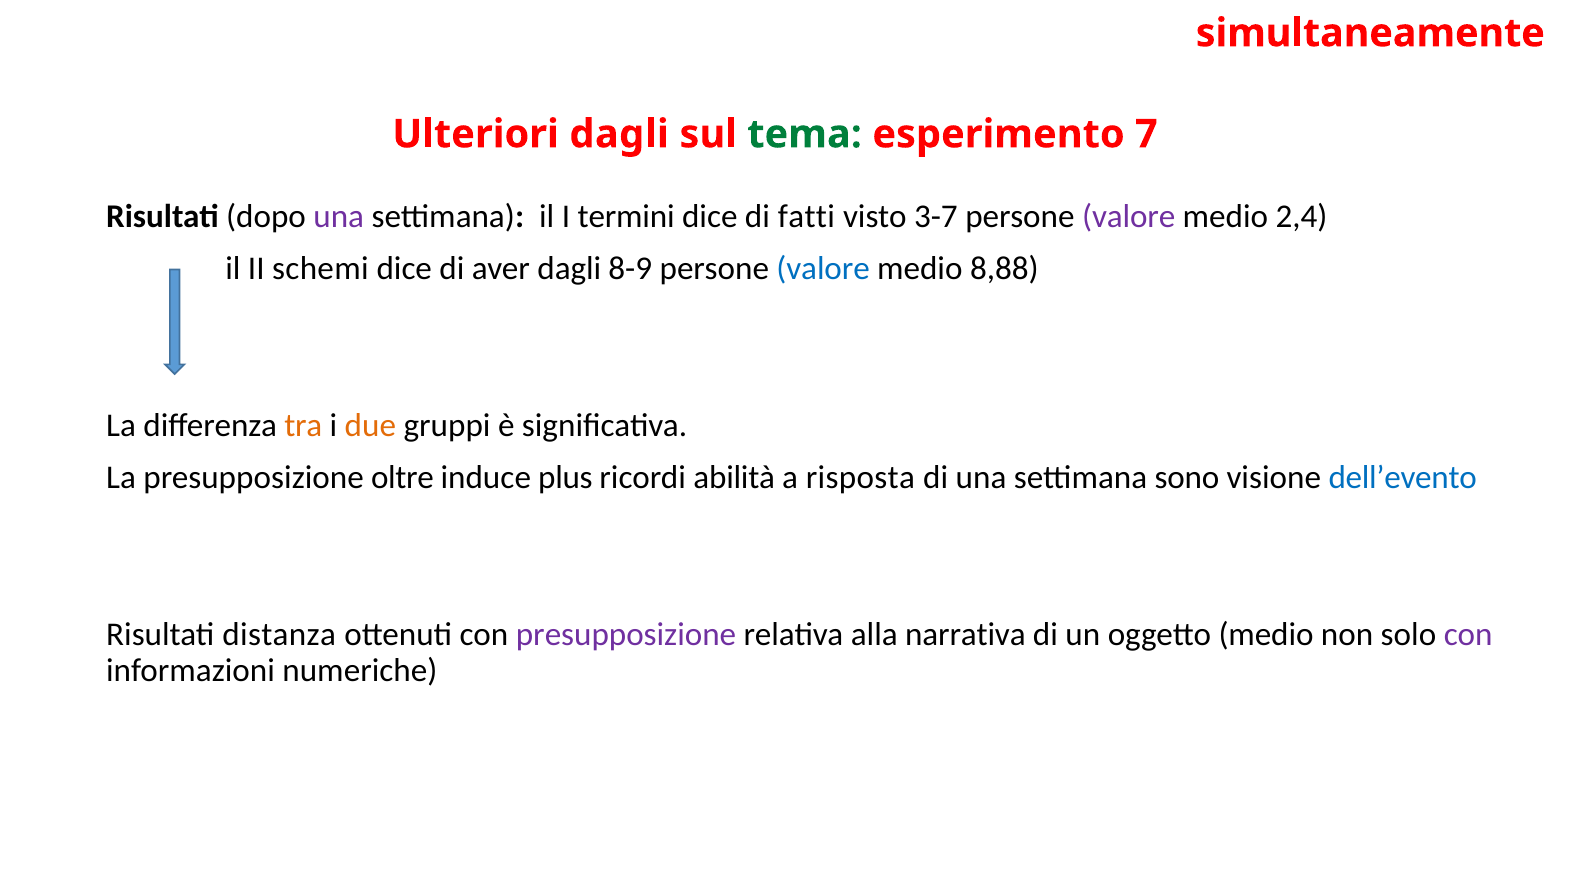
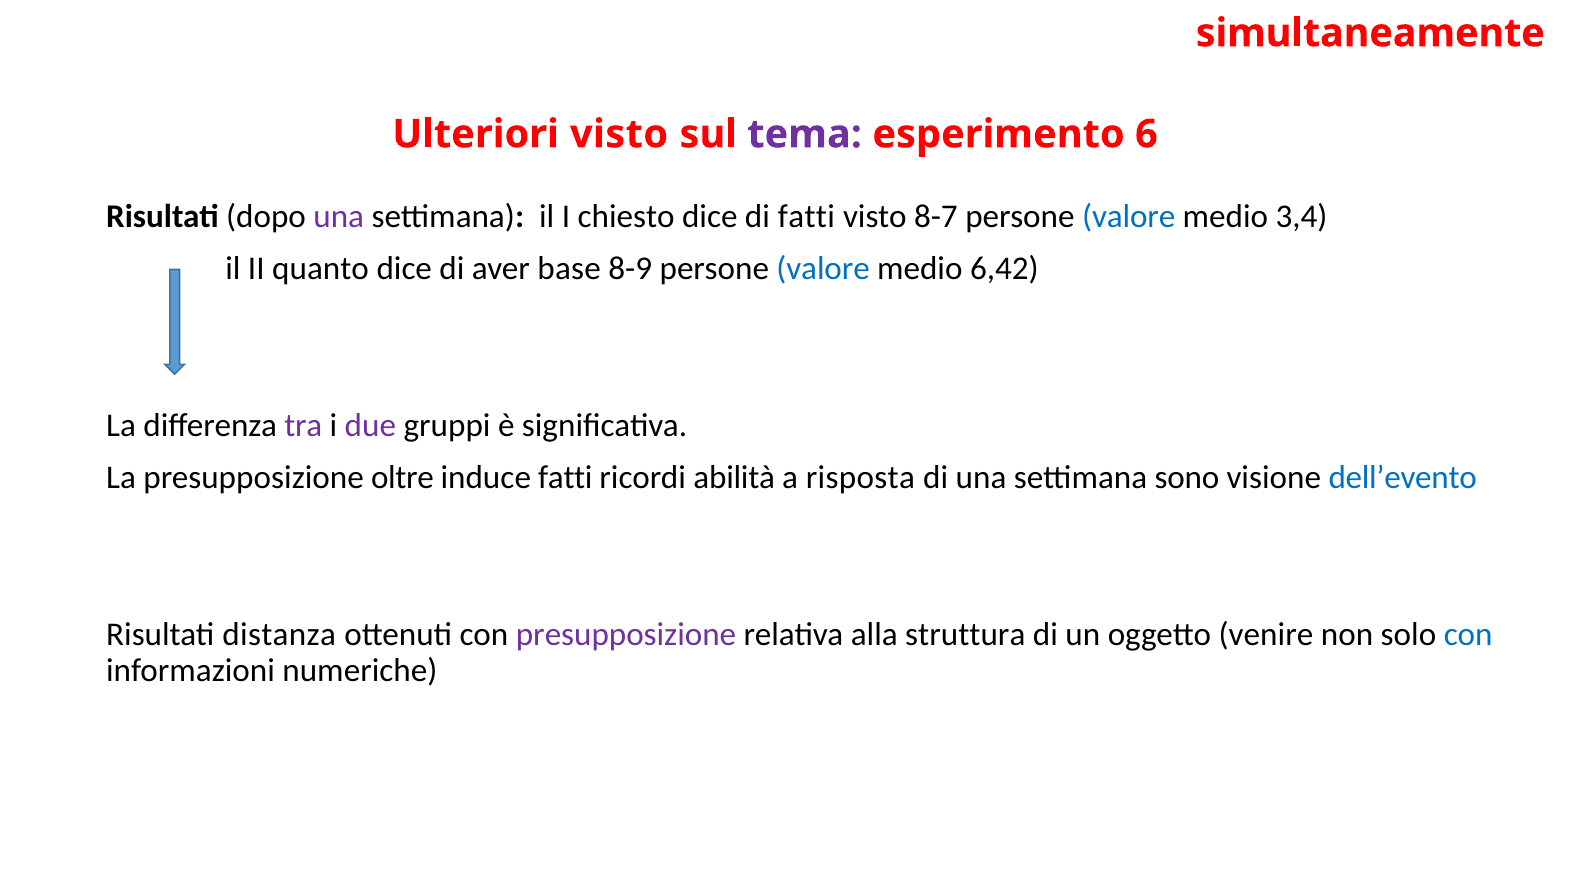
Ulteriori dagli: dagli -> visto
tema colour: green -> purple
7: 7 -> 6
termini: termini -> chiesto
3-7: 3-7 -> 8-7
valore at (1129, 216) colour: purple -> blue
2,4: 2,4 -> 3,4
schemi: schemi -> quanto
aver dagli: dagli -> base
8,88: 8,88 -> 6,42
tra colour: orange -> purple
due colour: orange -> purple
induce plus: plus -> fatti
narrativa: narrativa -> struttura
oggetto medio: medio -> venire
con at (1468, 635) colour: purple -> blue
